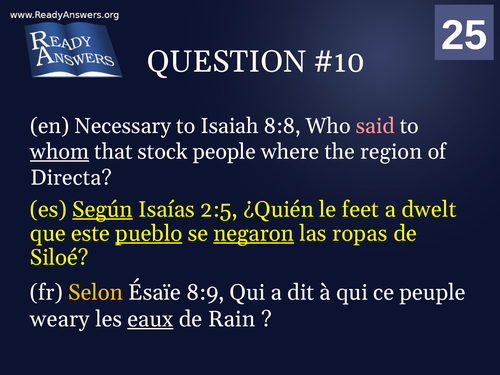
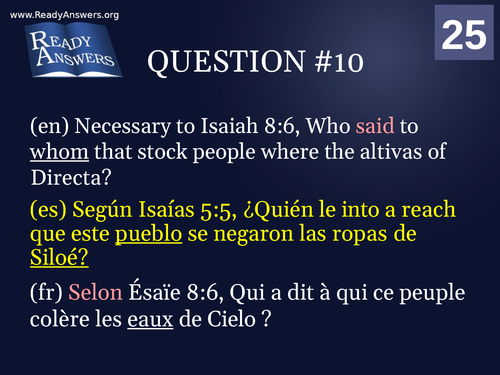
Isaiah 8:8: 8:8 -> 8:6
region: region -> altivas
Según underline: present -> none
2:5: 2:5 -> 5:5
feet: feet -> into
dwelt: dwelt -> reach
negaron underline: present -> none
Siloé underline: none -> present
Selon colour: yellow -> pink
Ésaïe 8:9: 8:9 -> 8:6
weary: weary -> colère
Rain: Rain -> Cielo
